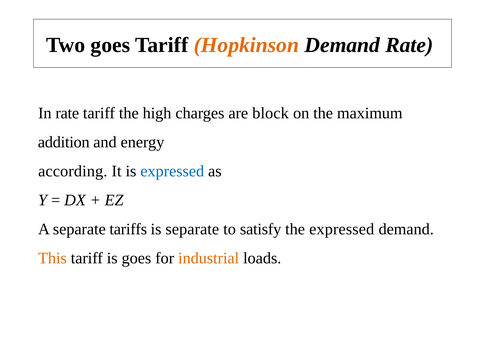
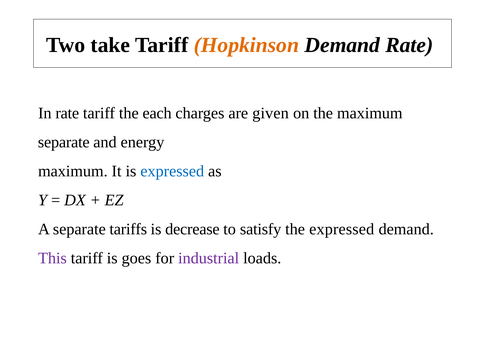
Two goes: goes -> take
high: high -> each
block: block -> given
addition at (64, 142): addition -> separate
according at (73, 172): according -> maximum
is separate: separate -> decrease
This colour: orange -> purple
industrial colour: orange -> purple
